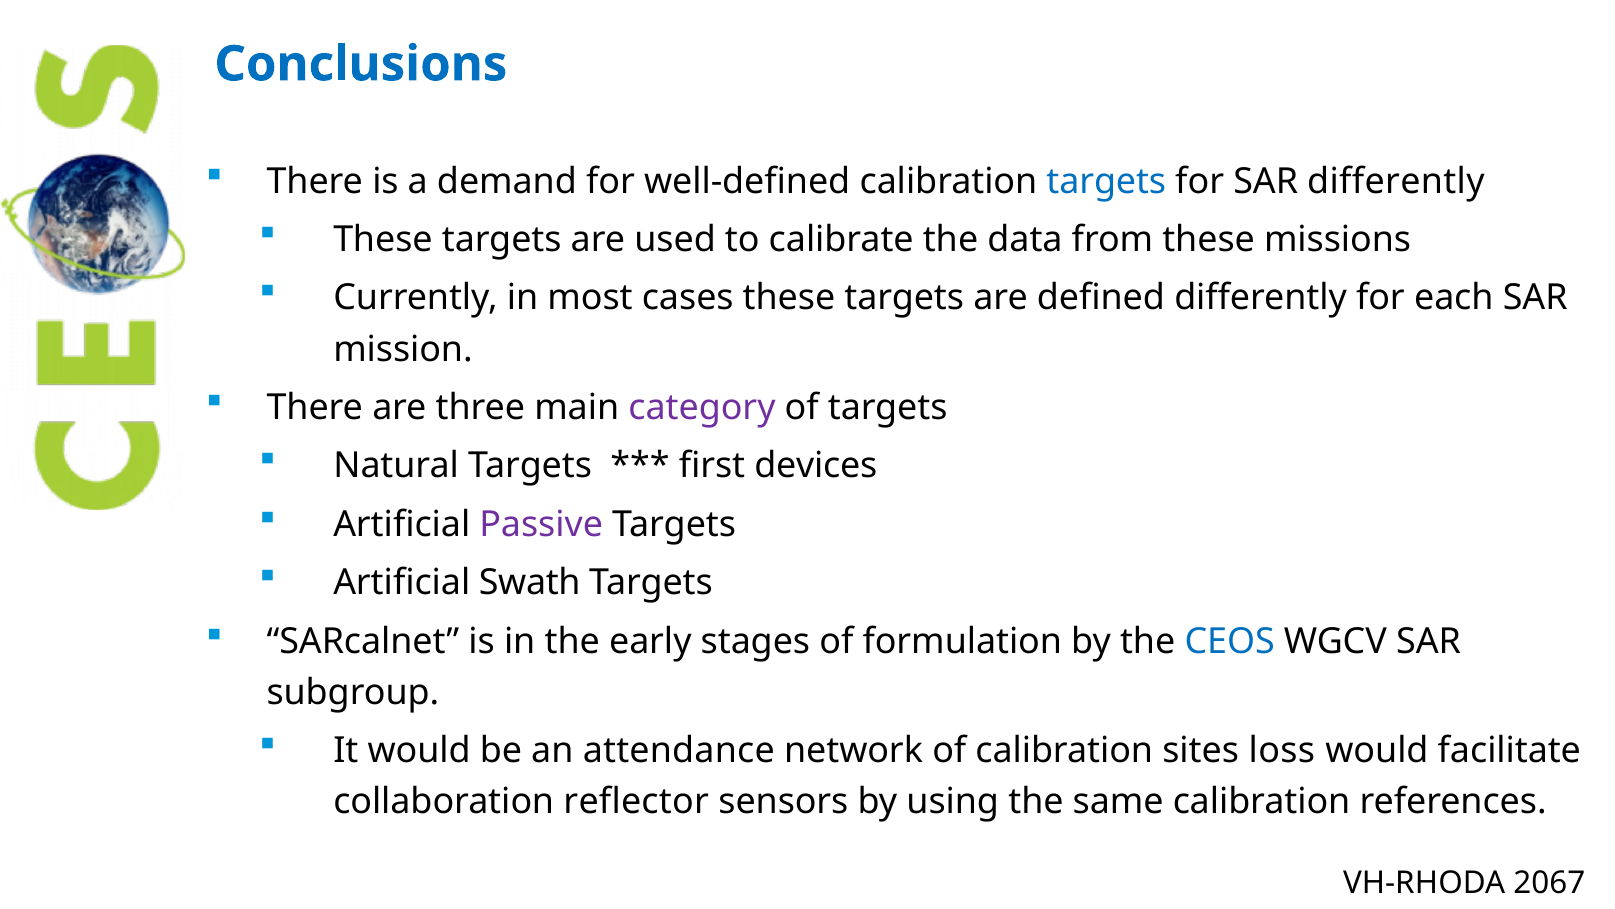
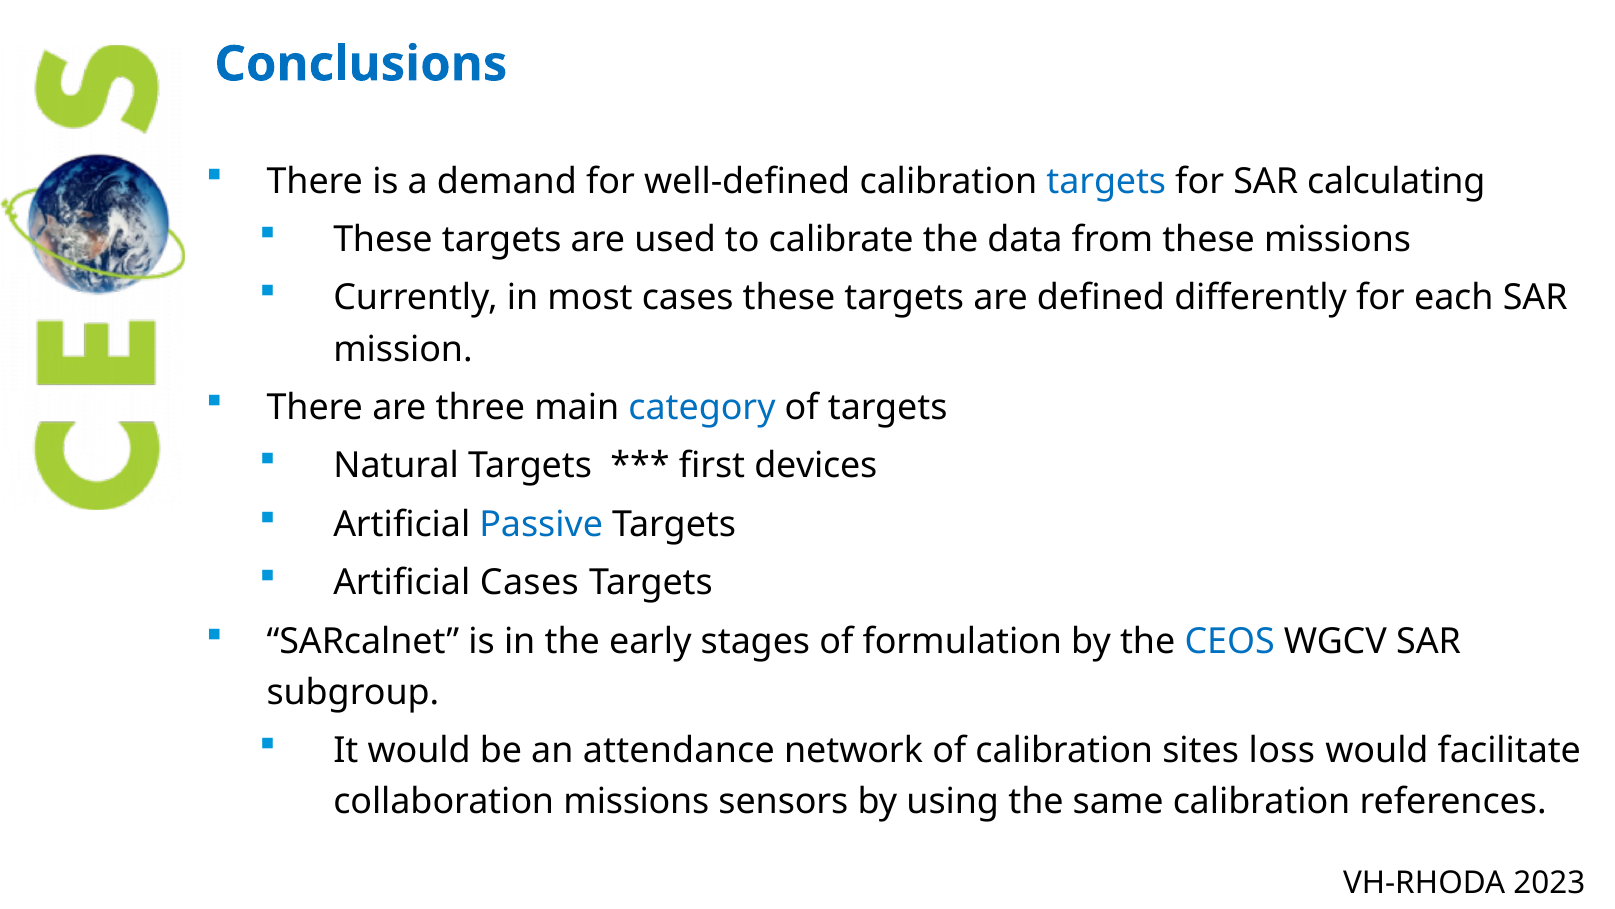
SAR differently: differently -> calculating
category colour: purple -> blue
Passive colour: purple -> blue
Artificial Swath: Swath -> Cases
collaboration reflector: reflector -> missions
2067: 2067 -> 2023
